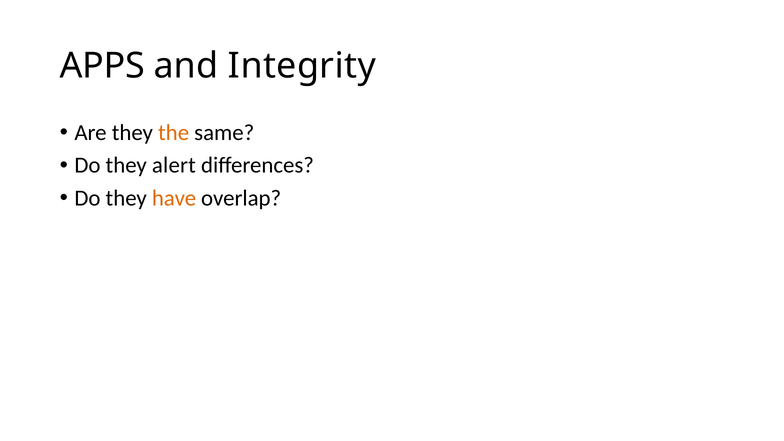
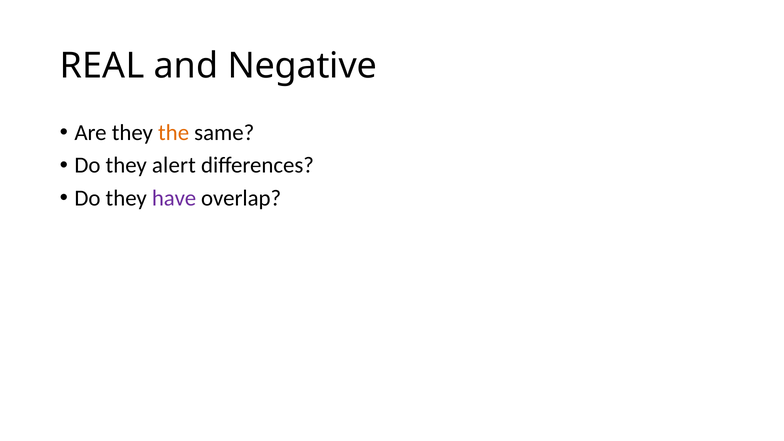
APPS: APPS -> REAL
Integrity: Integrity -> Negative
have colour: orange -> purple
